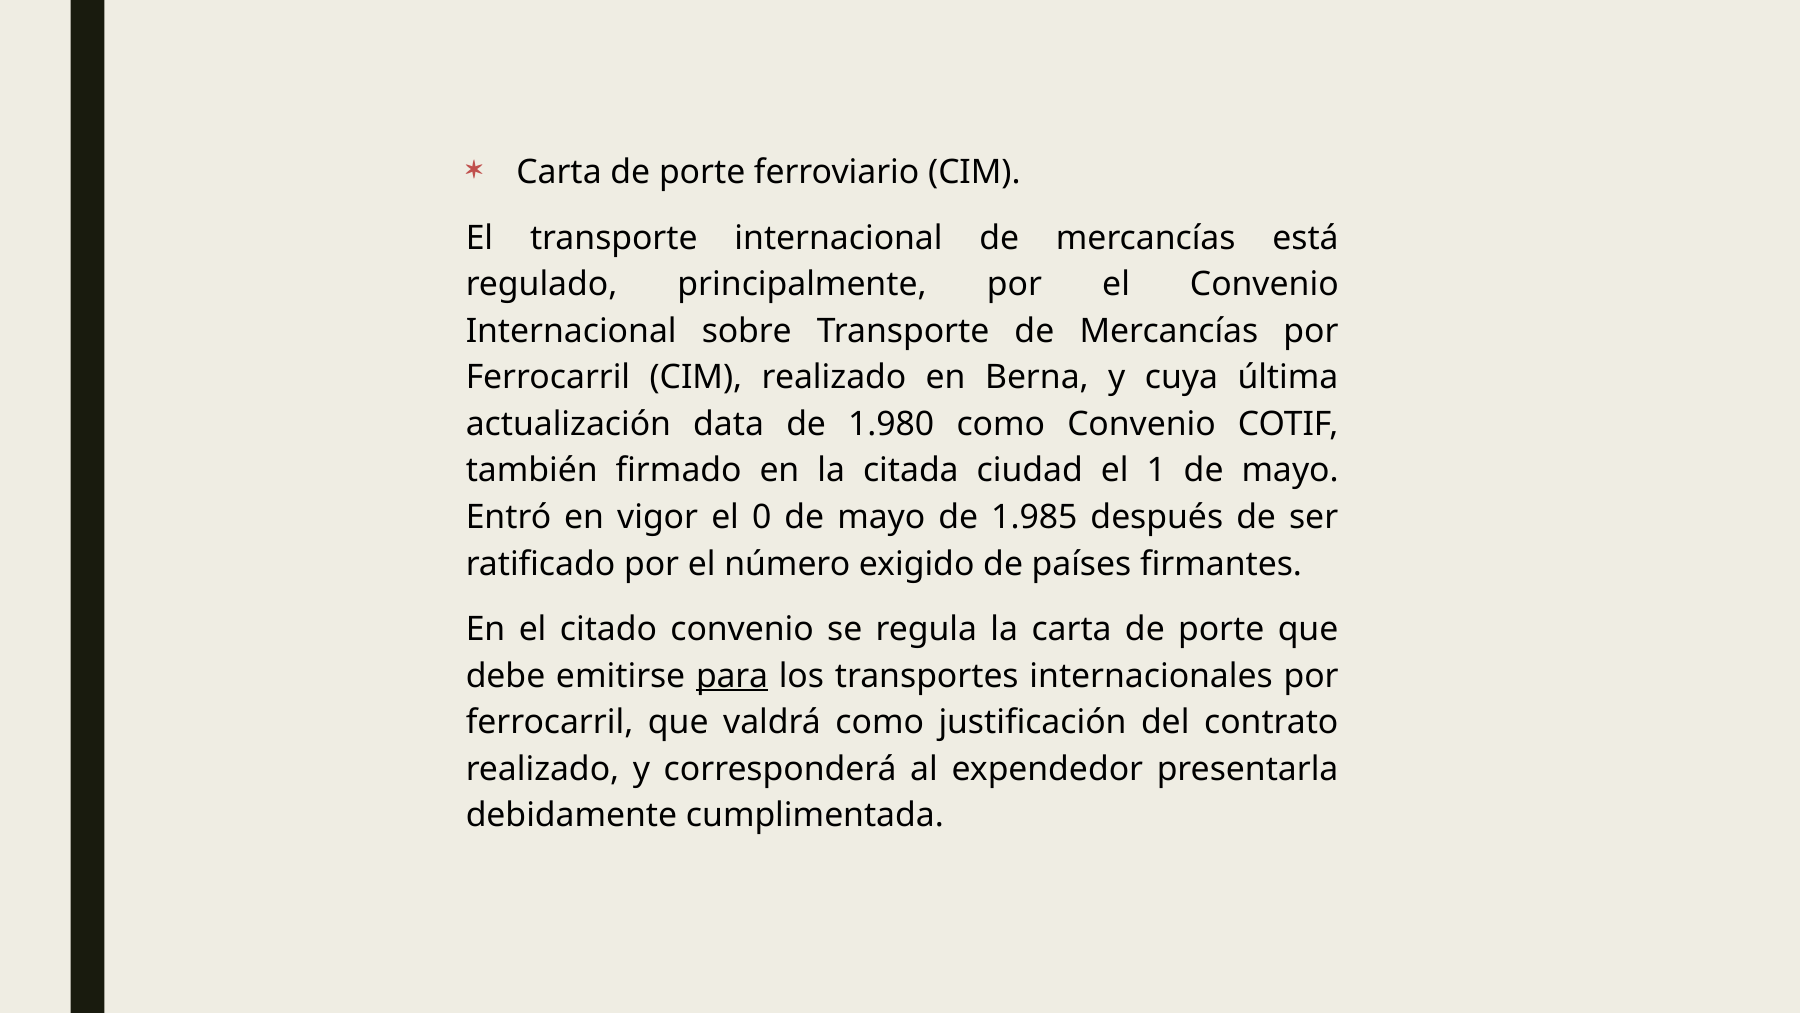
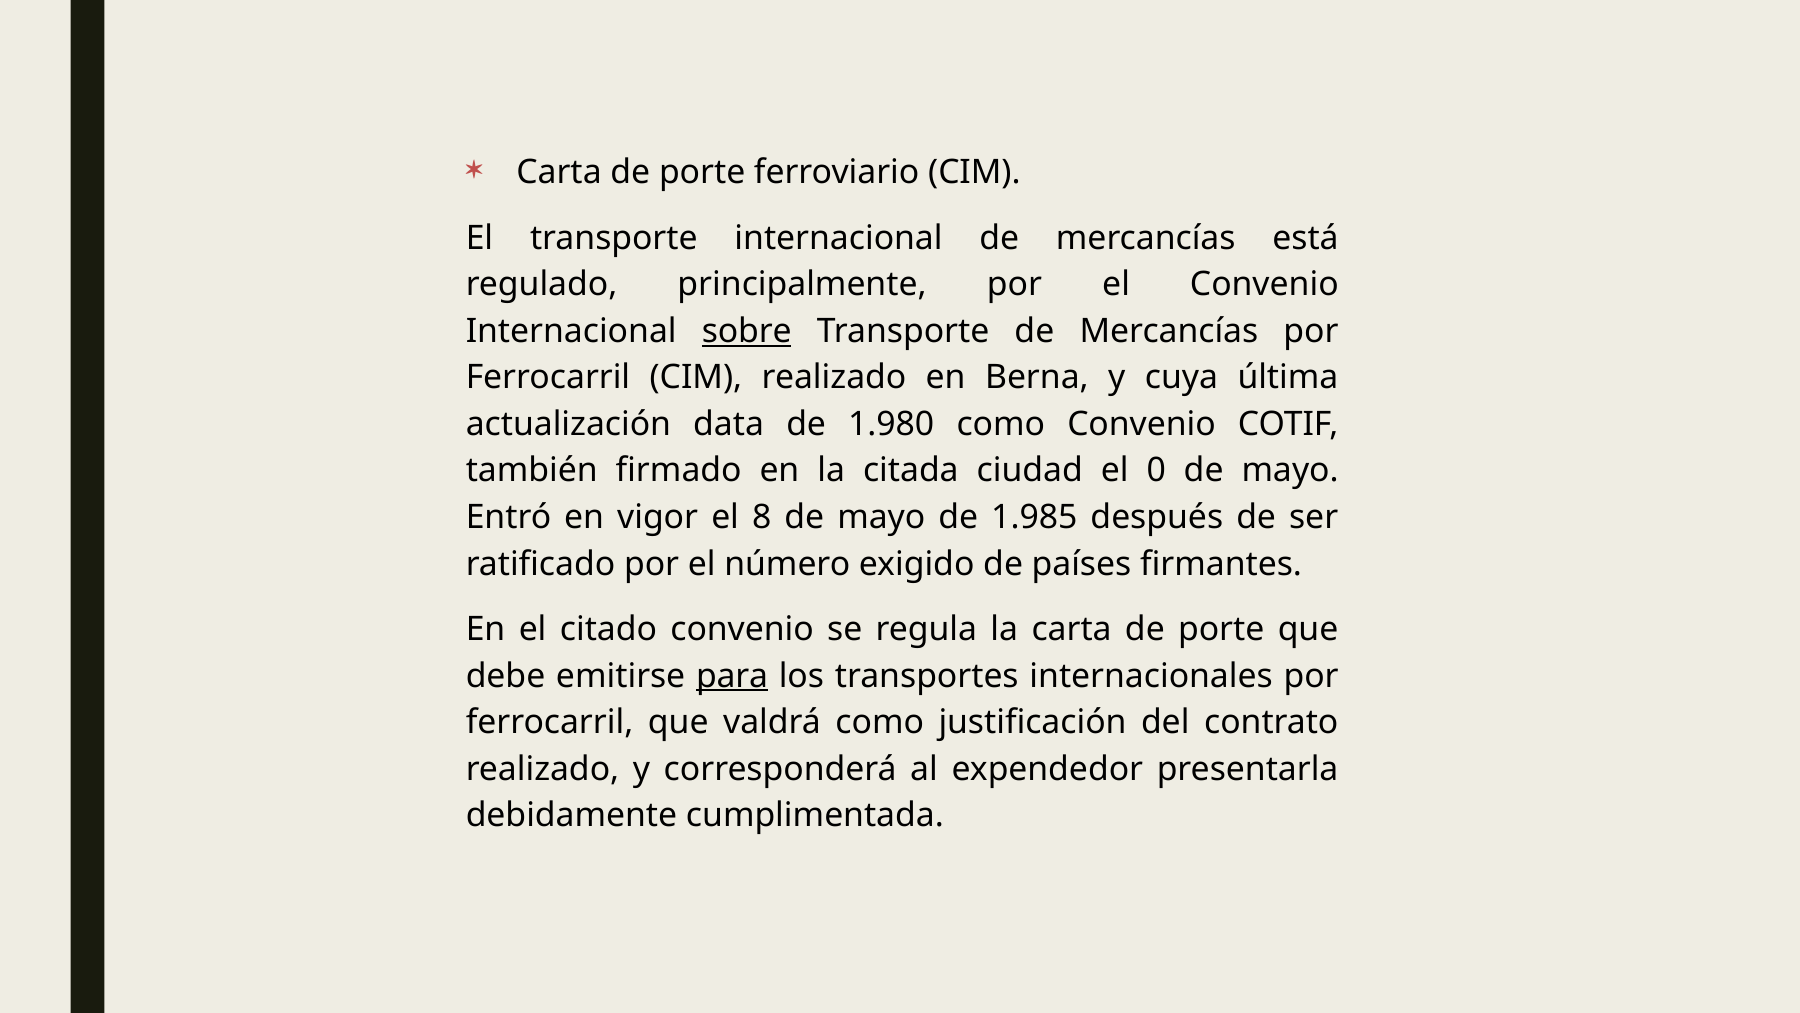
sobre underline: none -> present
1: 1 -> 0
0: 0 -> 8
